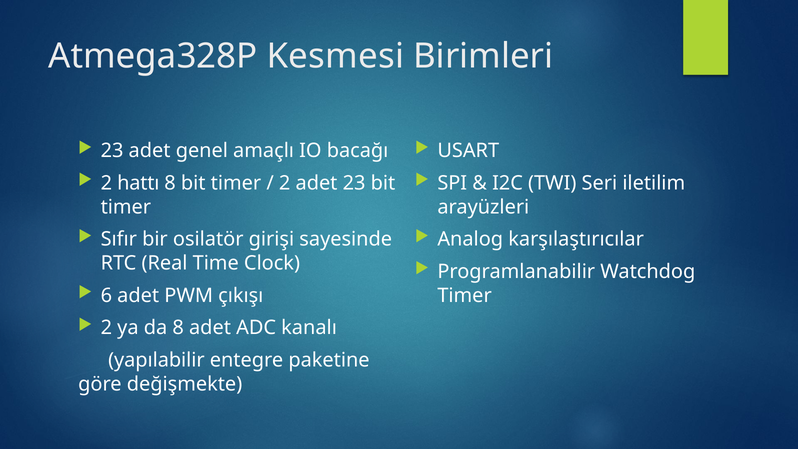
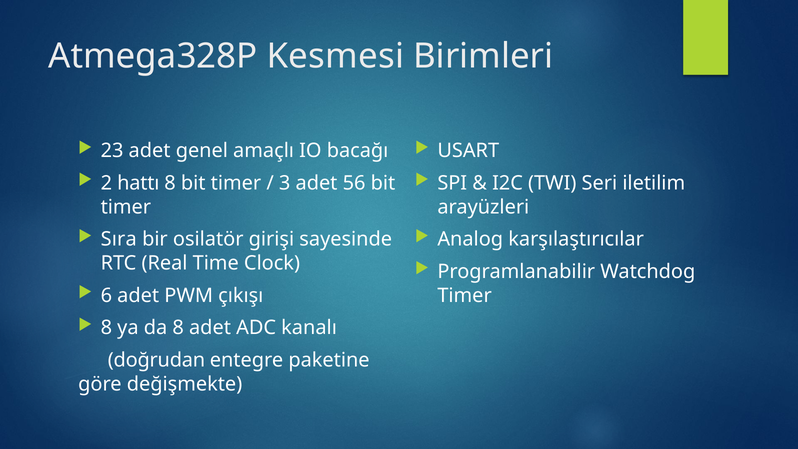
2 at (285, 183): 2 -> 3
adet 23: 23 -> 56
Sıfır: Sıfır -> Sıra
2 at (106, 328): 2 -> 8
yapılabilir: yapılabilir -> doğrudan
